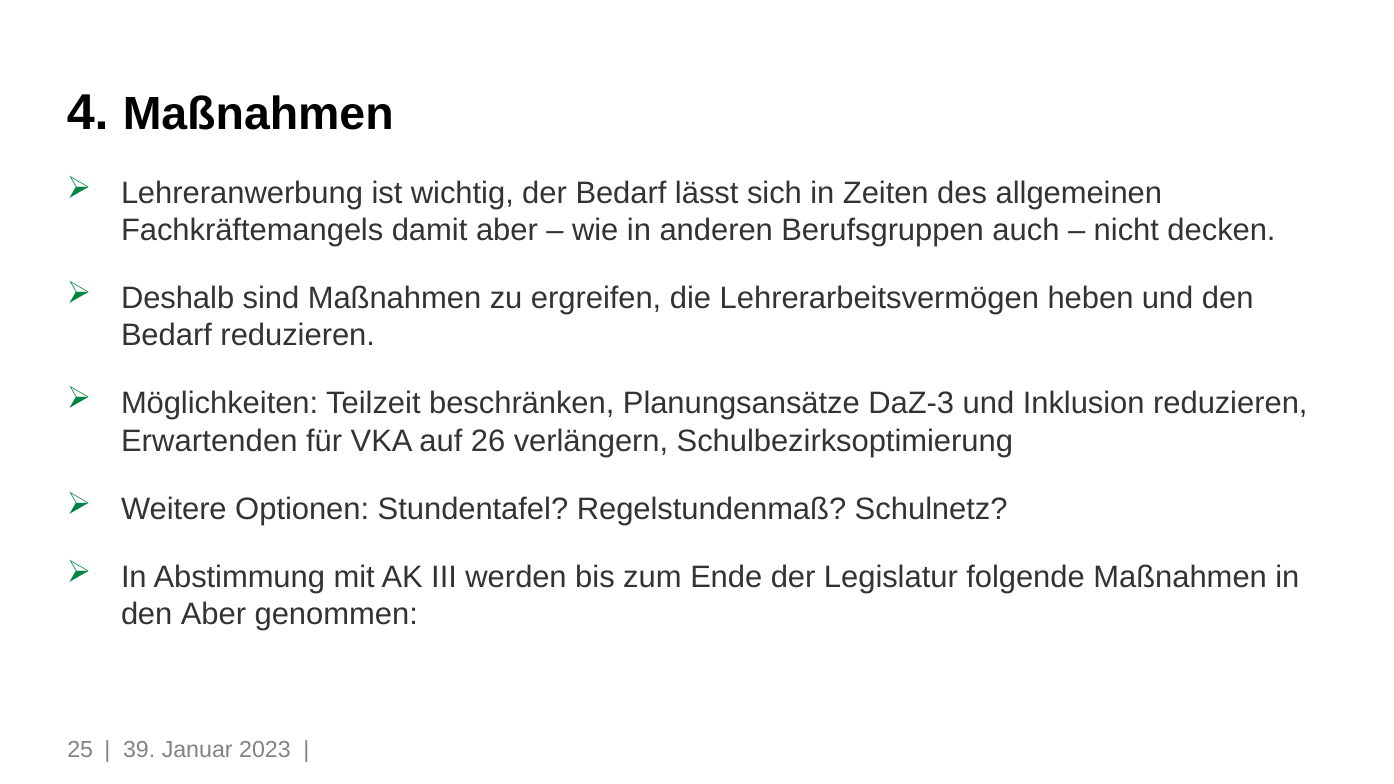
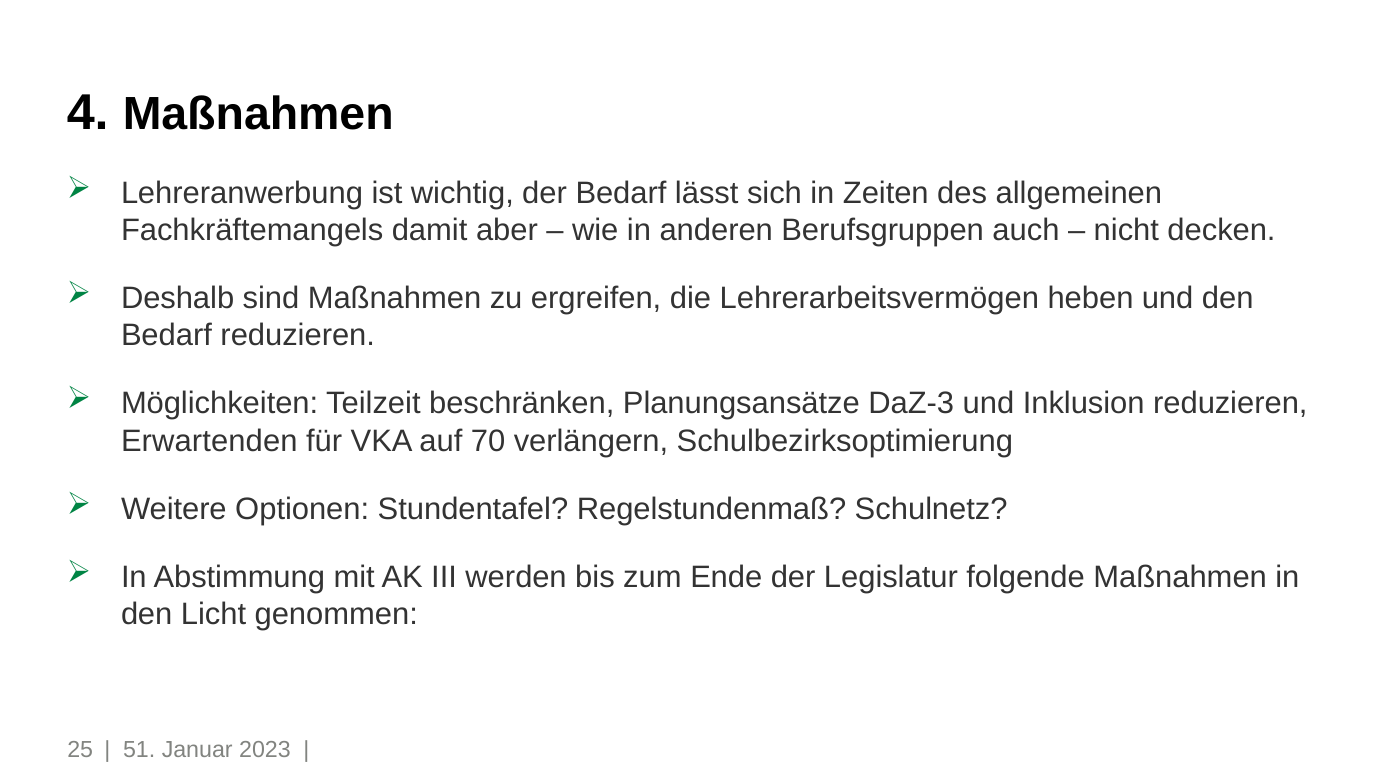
26: 26 -> 70
den Aber: Aber -> Licht
39: 39 -> 51
